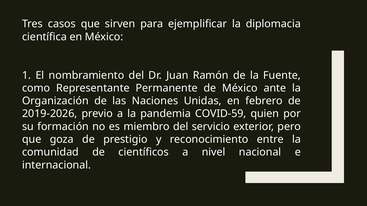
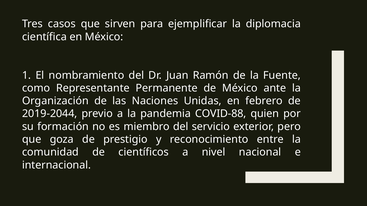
2019-2026: 2019-2026 -> 2019-2044
COVID-59: COVID-59 -> COVID-88
